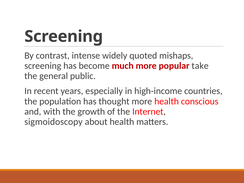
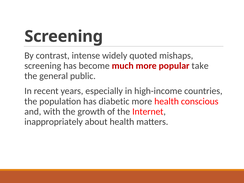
thought: thought -> diabetic
sigmoidoscopy: sigmoidoscopy -> inappropriately
